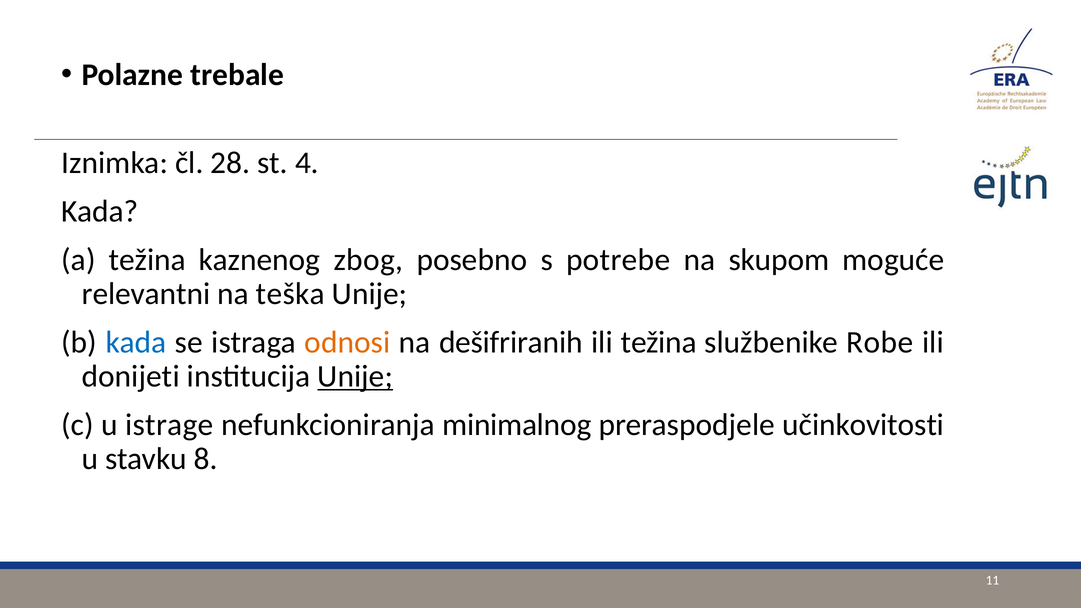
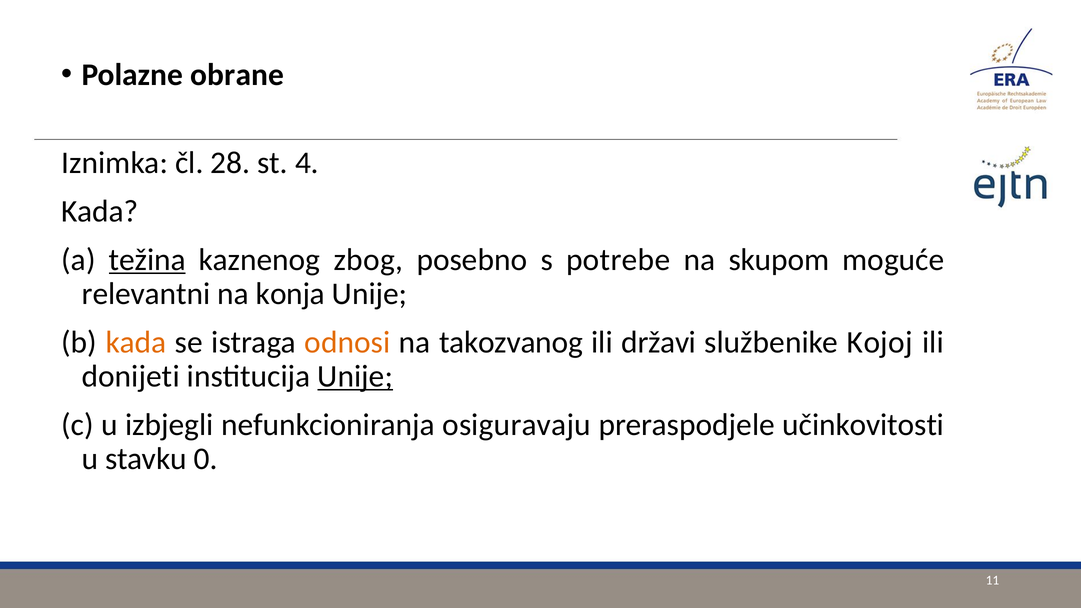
trebale: trebale -> obrane
težina at (147, 260) underline: none -> present
teška: teška -> konja
kada at (136, 342) colour: blue -> orange
dešifriranih: dešifriranih -> takozvanog
ili težina: težina -> državi
Robe: Robe -> Kojoj
istrage: istrage -> izbjegli
minimalnog: minimalnog -> osiguravaju
8: 8 -> 0
